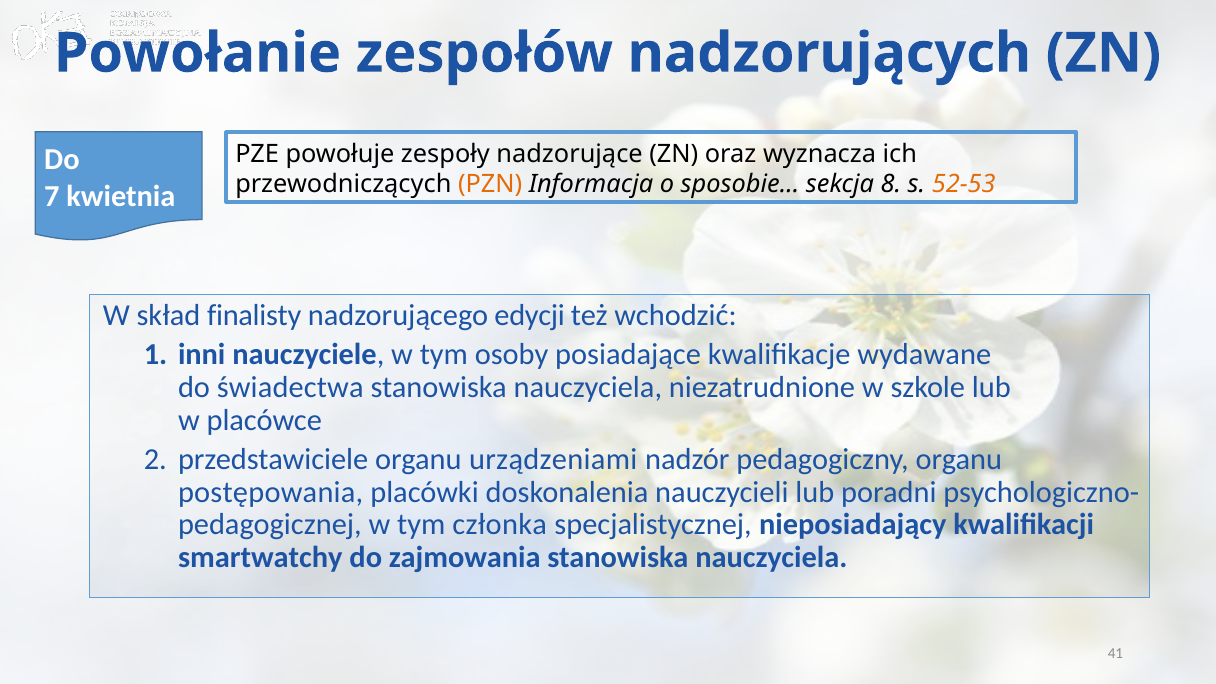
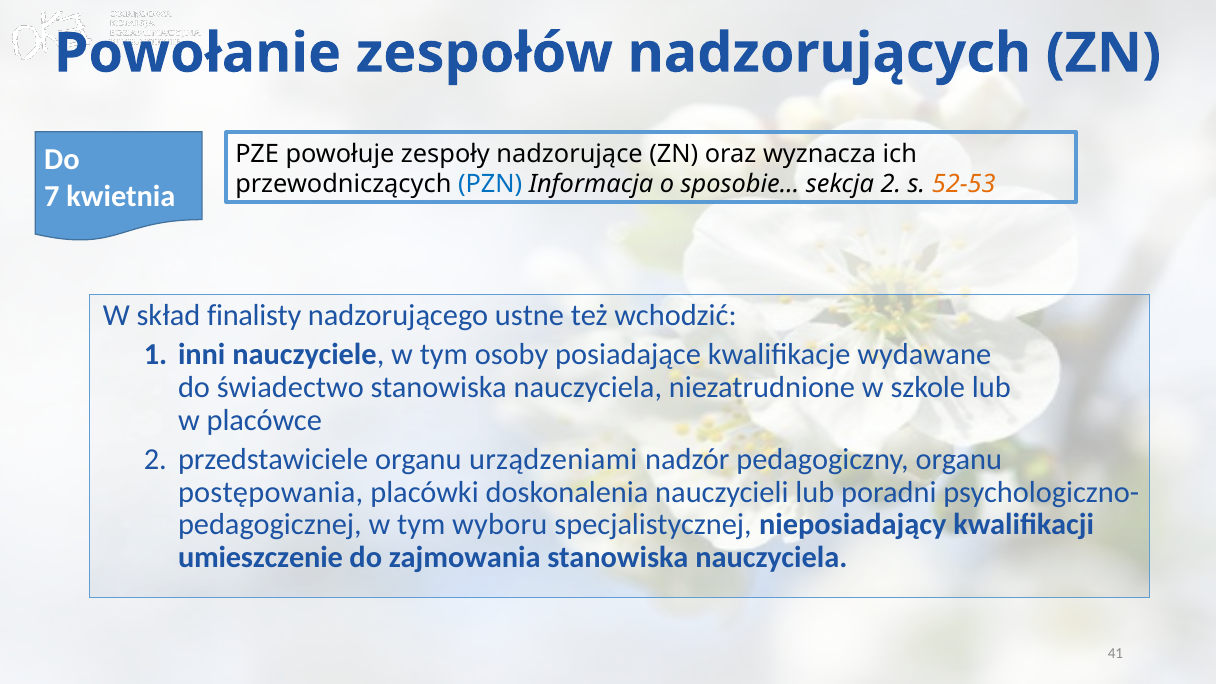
PZN colour: orange -> blue
sekcja 8: 8 -> 2
edycji: edycji -> ustne
świadectwa: świadectwa -> świadectwo
członka: członka -> wyboru
smartwatchy: smartwatchy -> umieszczenie
